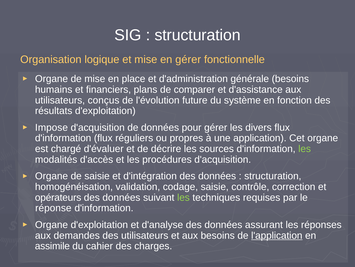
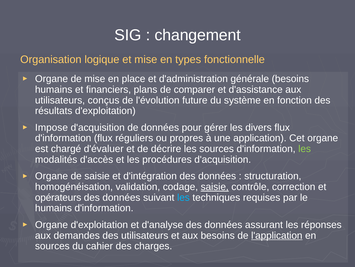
structuration at (198, 35): structuration -> changement
en gérer: gérer -> types
saisie at (215, 186) underline: none -> present
les at (183, 197) colour: light green -> light blue
réponse at (53, 208): réponse -> humains
assimile at (52, 245): assimile -> sources
